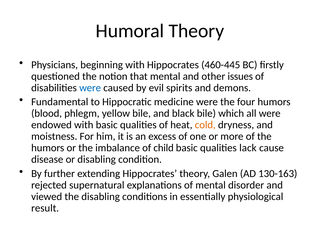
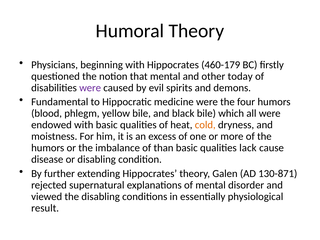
460-445: 460-445 -> 460-179
issues: issues -> today
were at (90, 88) colour: blue -> purple
child: child -> than
130-163: 130-163 -> 130-871
